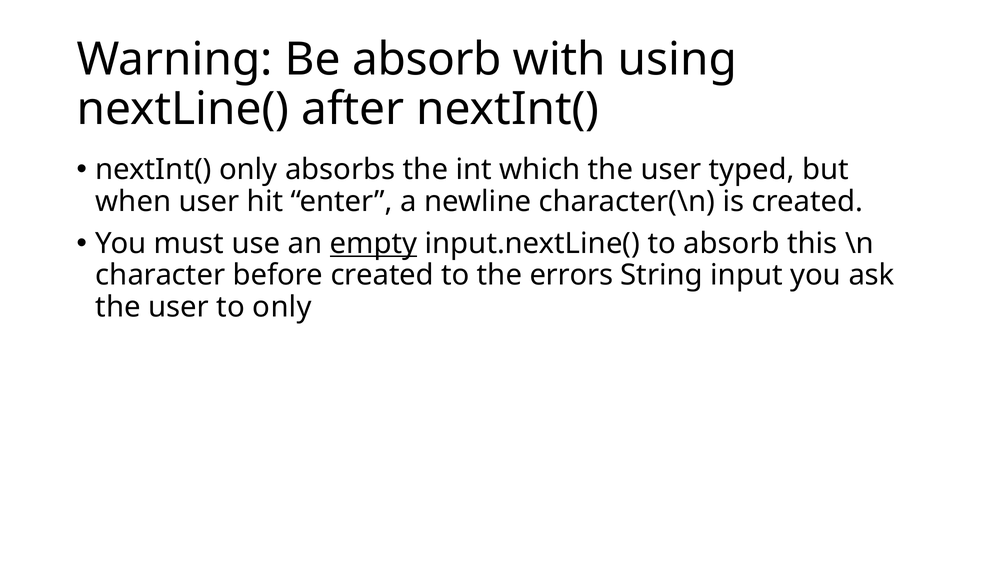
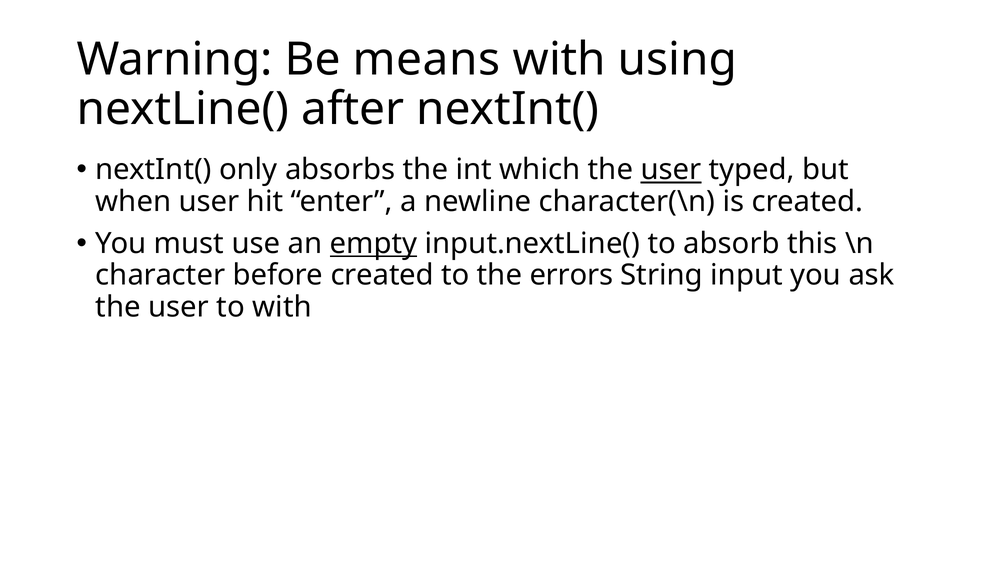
Be absorb: absorb -> means
user at (671, 170) underline: none -> present
to only: only -> with
